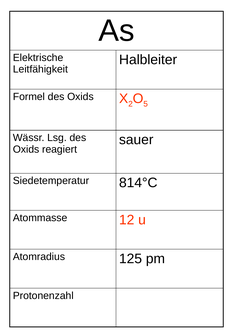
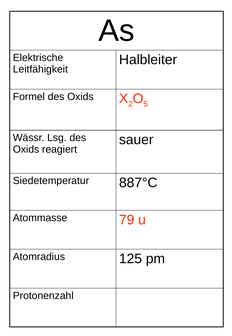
814°C: 814°C -> 887°C
12: 12 -> 79
